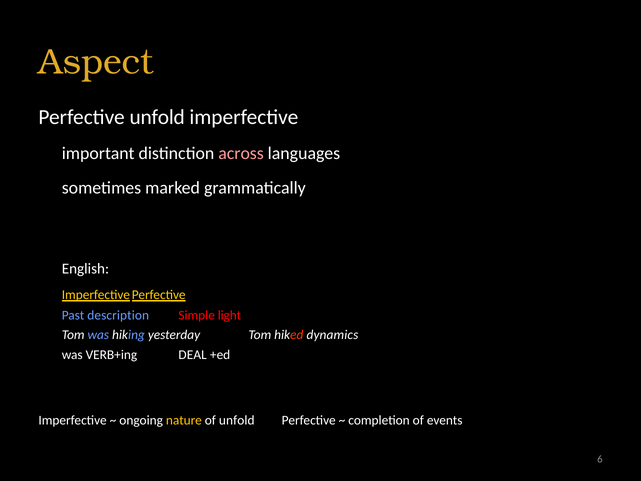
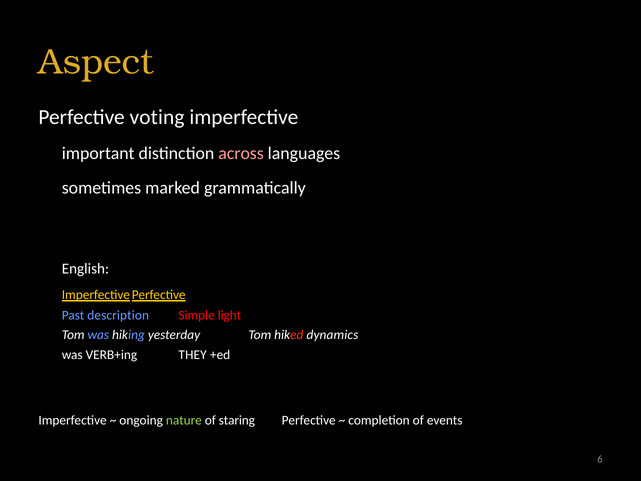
Perfective unfold: unfold -> voting
DEAL: DEAL -> THEY
nature colour: yellow -> light green
of unfold: unfold -> staring
